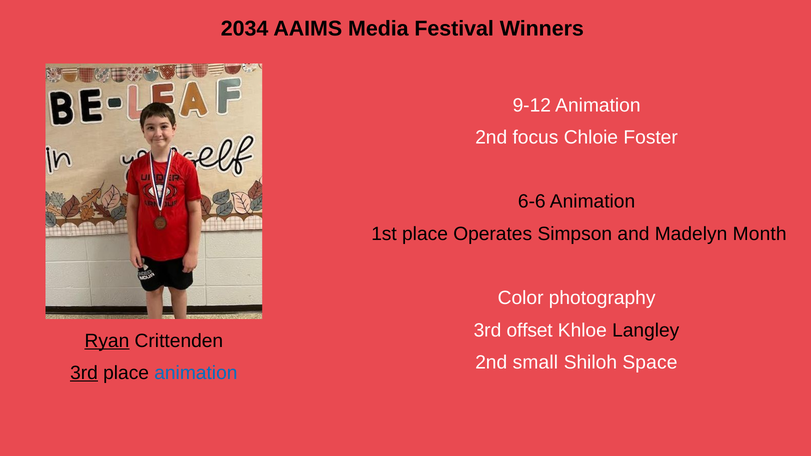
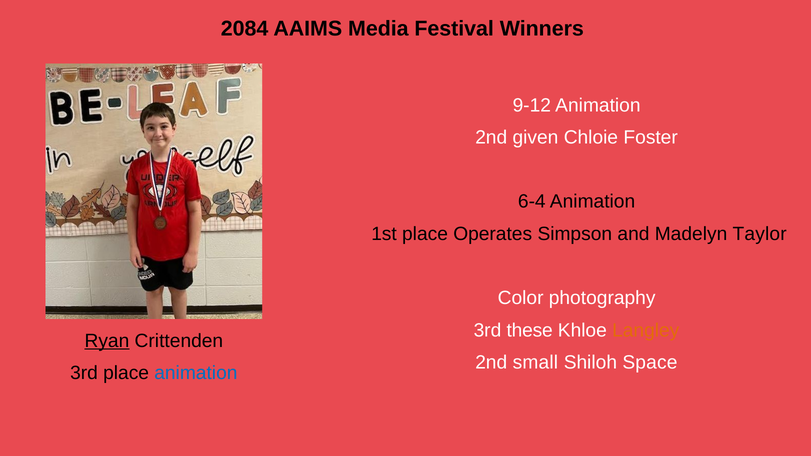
2034: 2034 -> 2084
focus: focus -> given
6-6: 6-6 -> 6-4
Month: Month -> Taylor
offset: offset -> these
Langley colour: black -> orange
3rd at (84, 373) underline: present -> none
